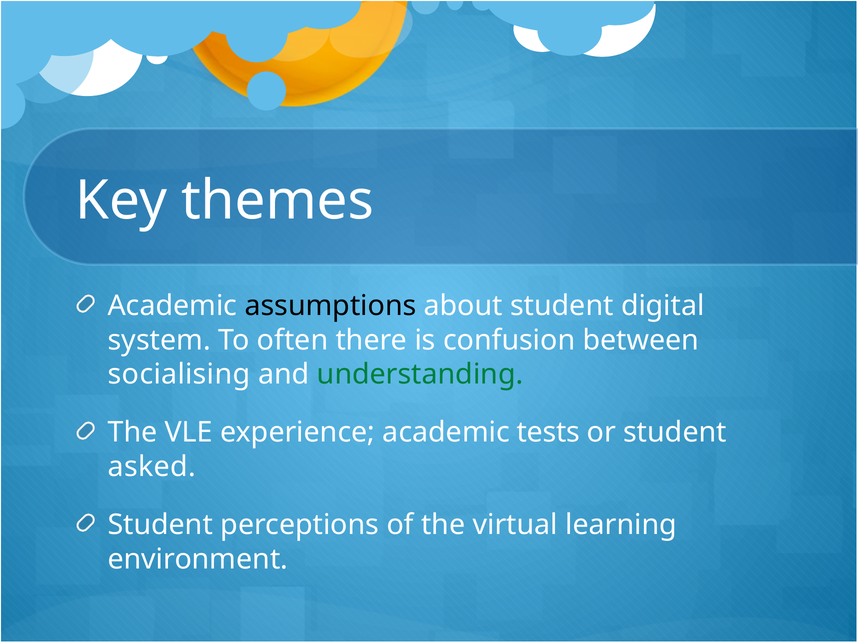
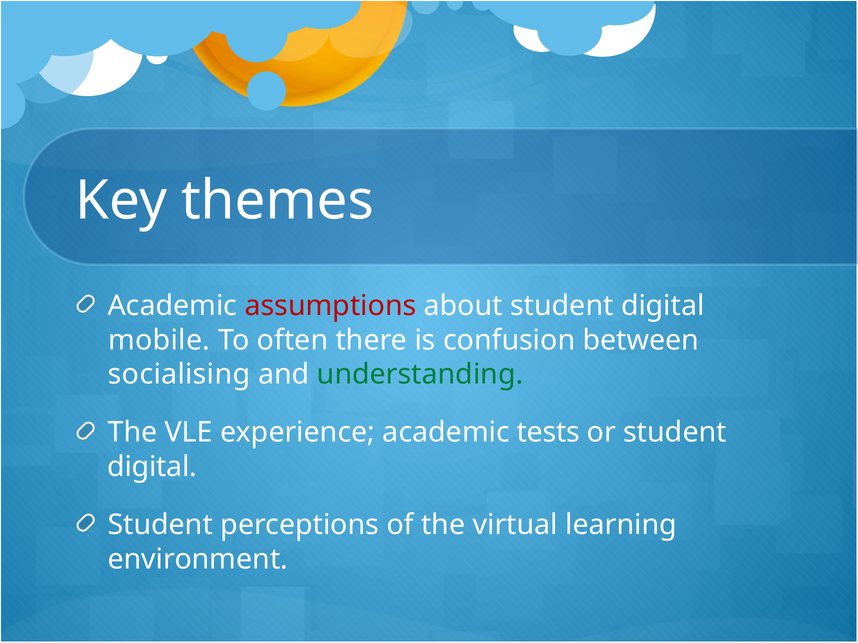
assumptions colour: black -> red
system: system -> mobile
asked at (152, 467): asked -> digital
